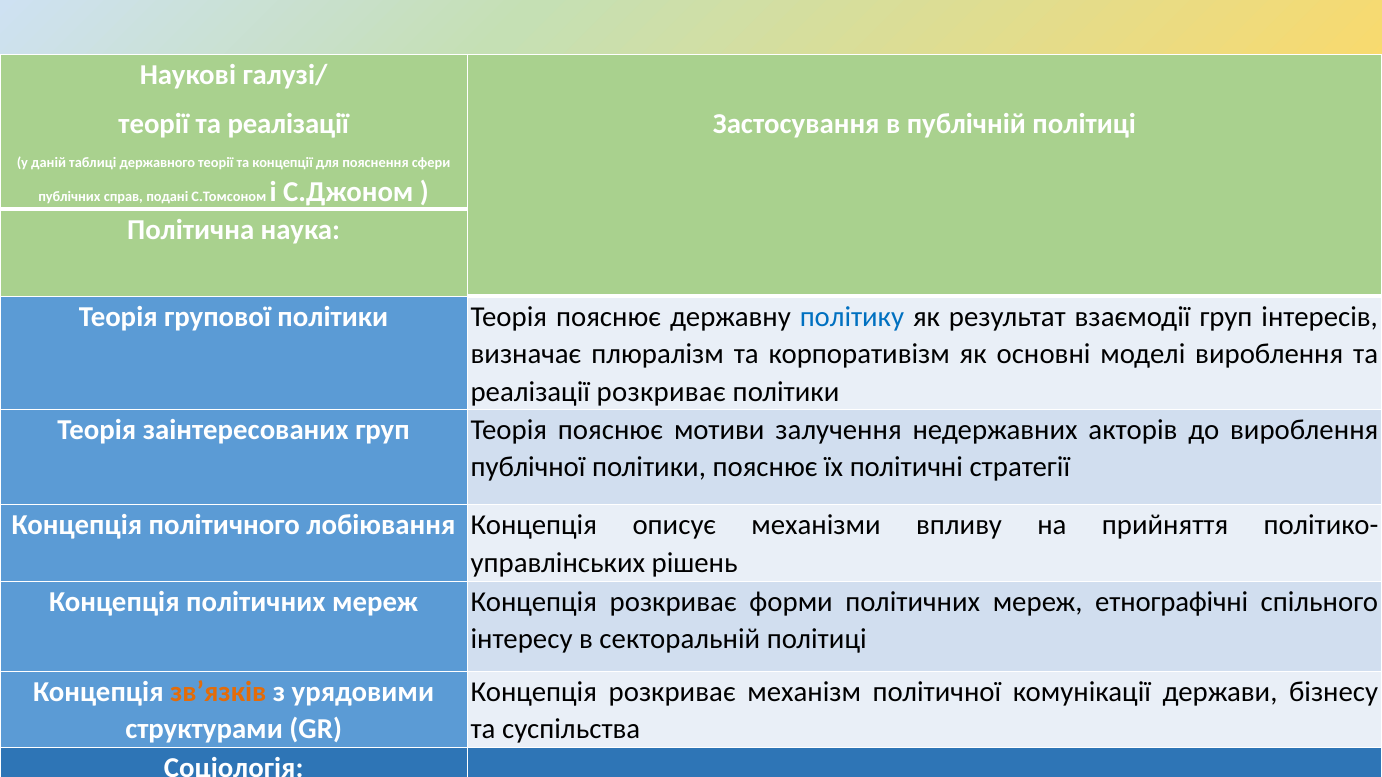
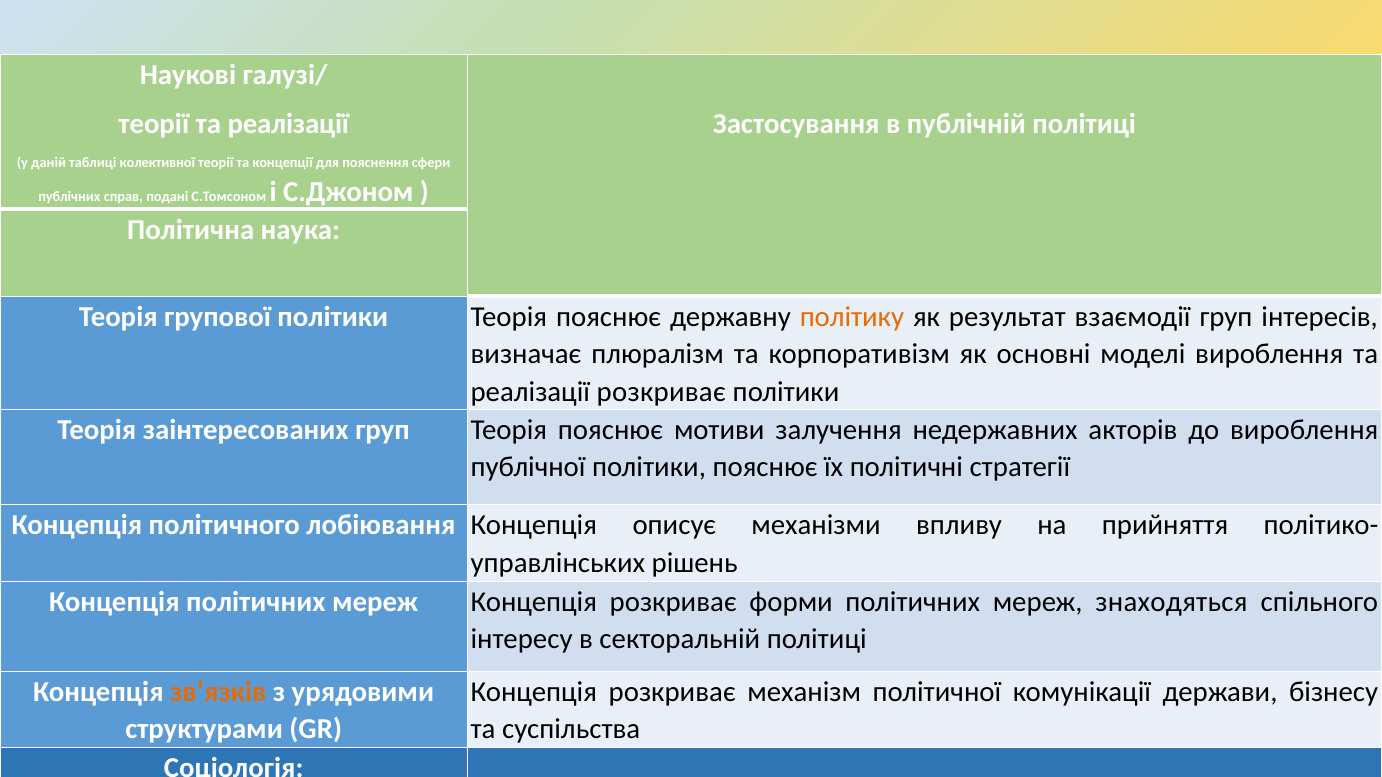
таблиці державного: державного -> колективної
політику colour: blue -> orange
етнографічні: етнографічні -> знаходяться
